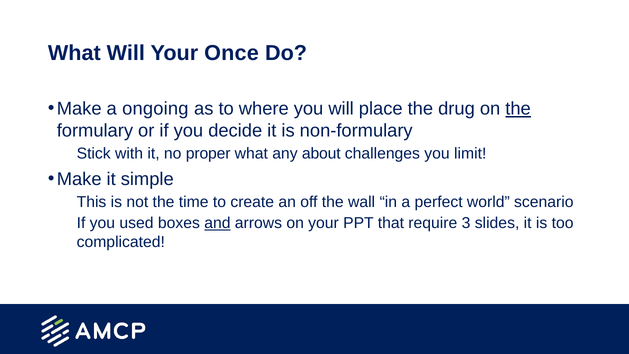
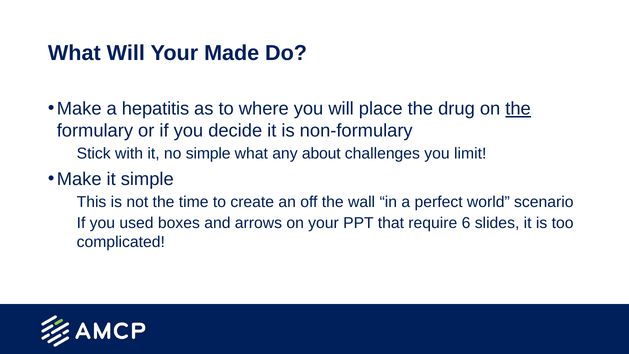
Once: Once -> Made
ongoing: ongoing -> hepatitis
no proper: proper -> simple
and underline: present -> none
3: 3 -> 6
